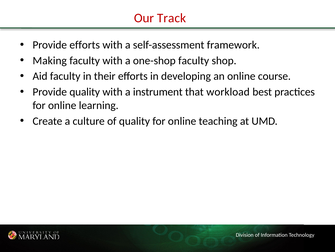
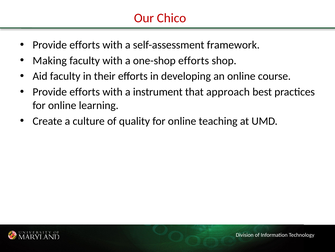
Track: Track -> Chico
one-shop faculty: faculty -> efforts
quality at (85, 92): quality -> efforts
workload: workload -> approach
